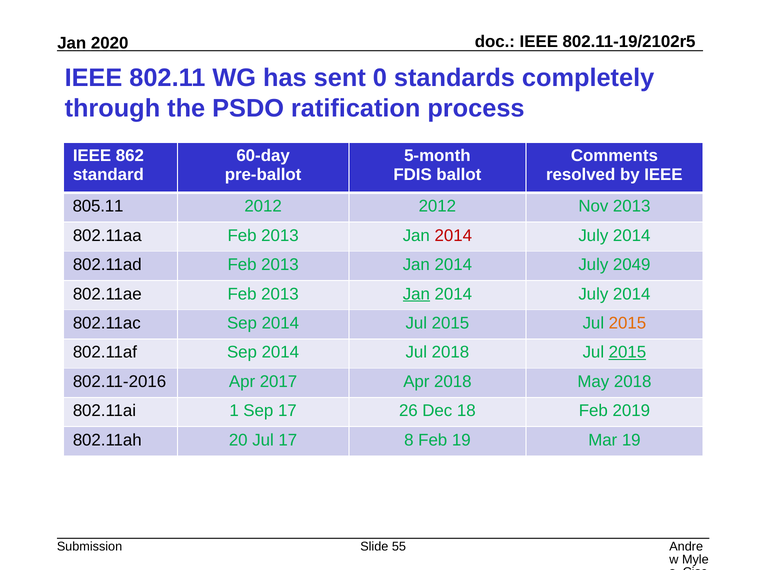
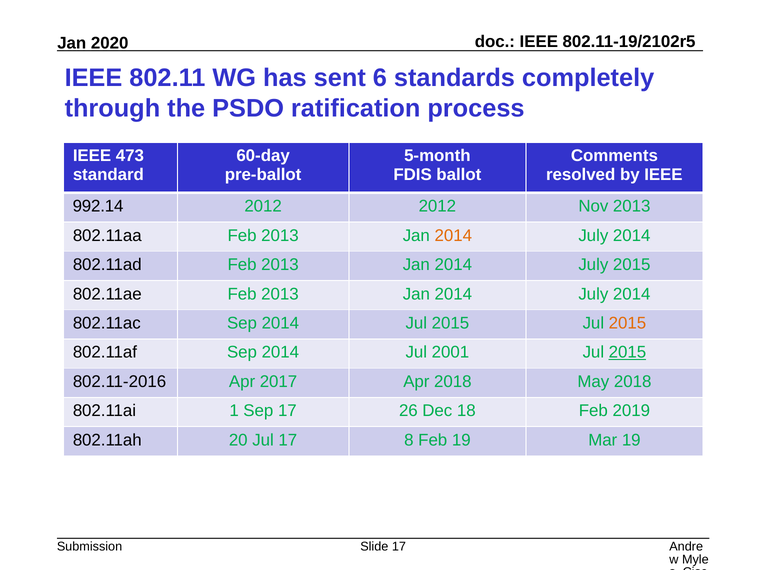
0: 0 -> 6
862: 862 -> 473
805.11: 805.11 -> 992.14
2014 at (453, 235) colour: red -> orange
July 2049: 2049 -> 2015
Jan at (416, 294) underline: present -> none
Jul 2018: 2018 -> 2001
Slide 55: 55 -> 17
